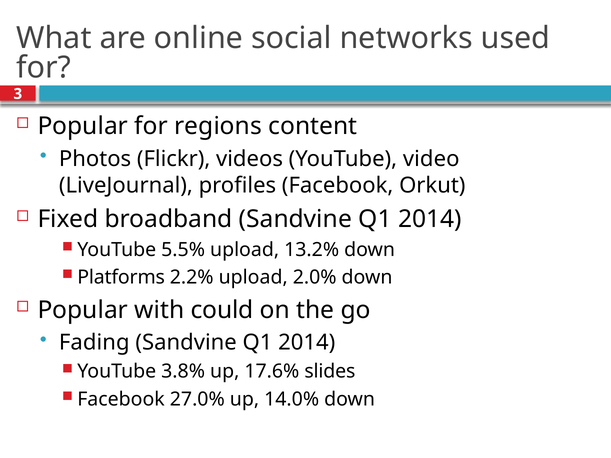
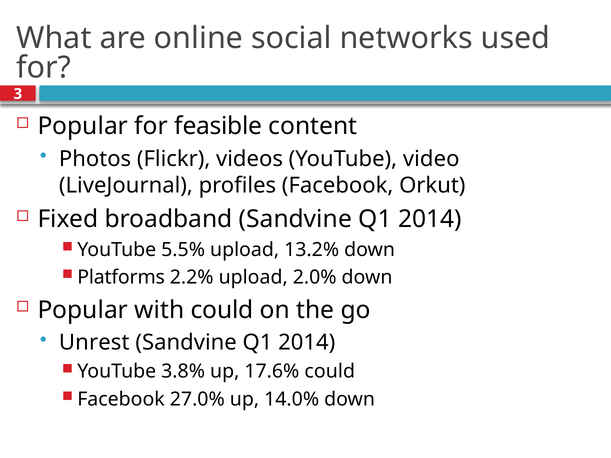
regions: regions -> feasible
Fading: Fading -> Unrest
17.6% slides: slides -> could
